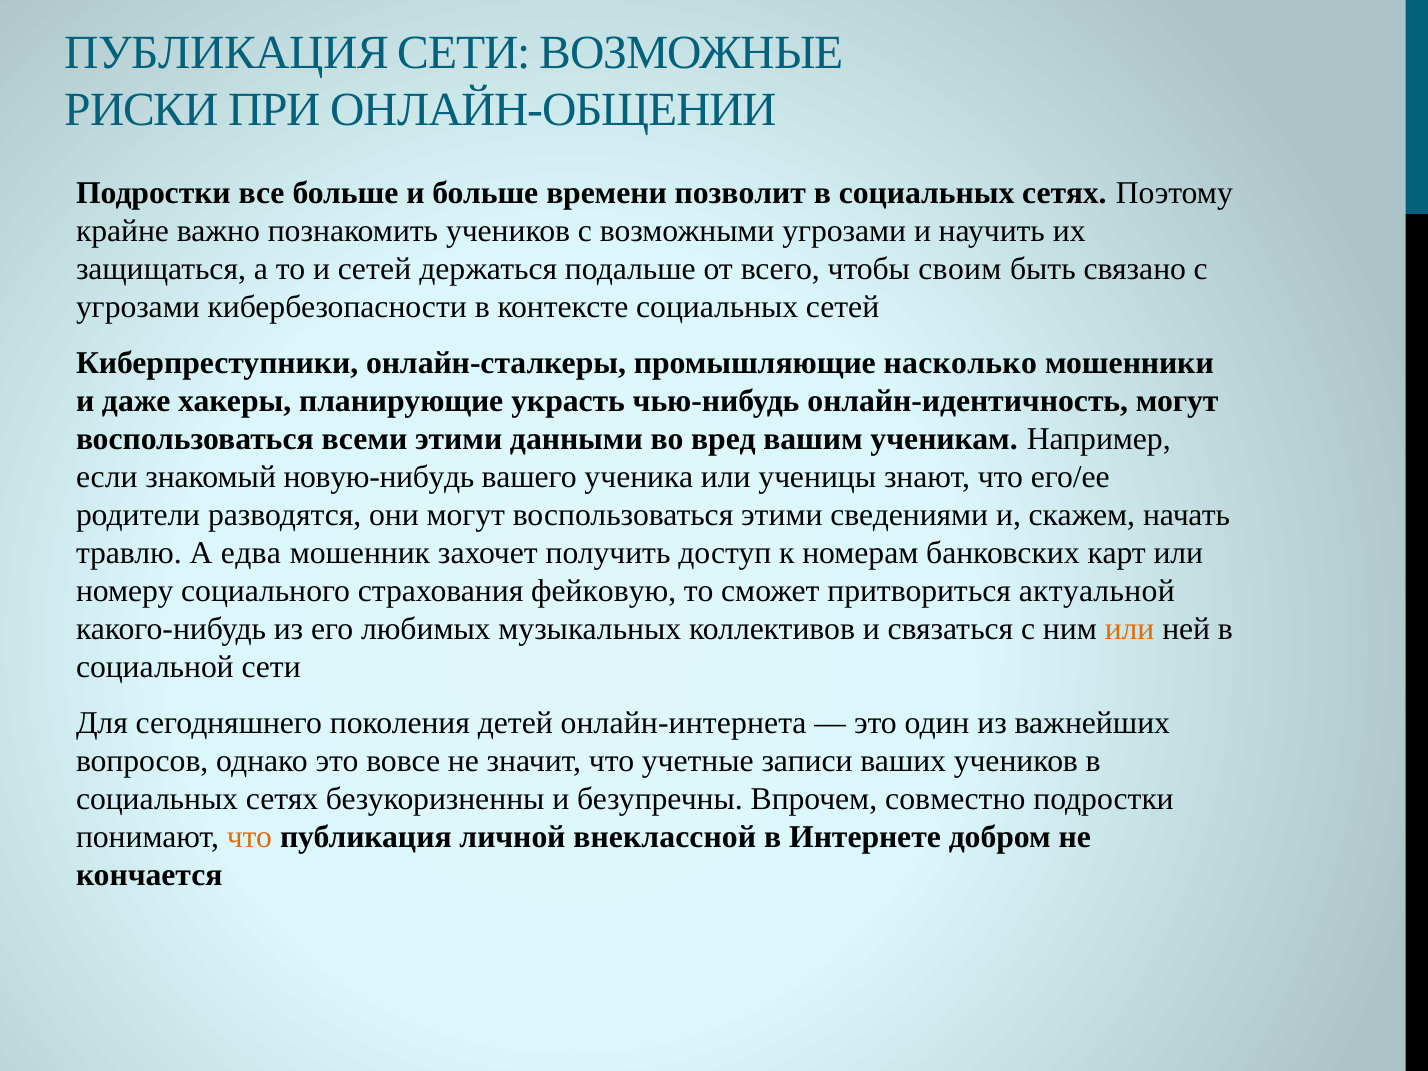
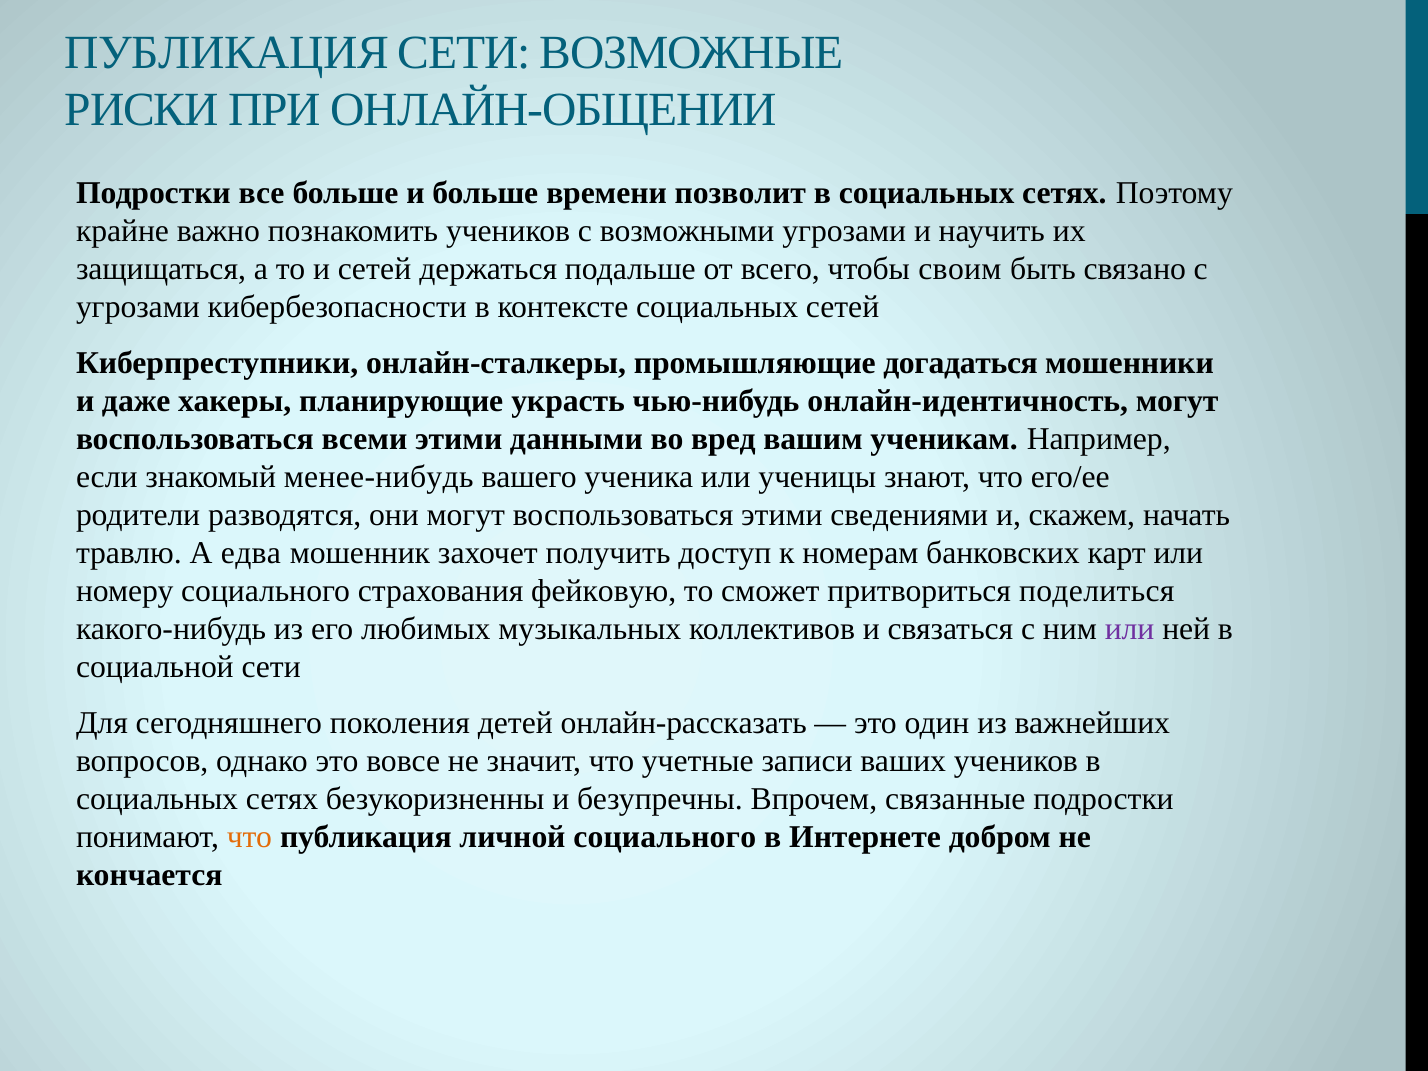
насколько: насколько -> догадаться
новую-нибудь: новую-нибудь -> менее-нибудь
актуальной: актуальной -> поделиться
или at (1130, 629) colour: orange -> purple
онлайн-интернета: онлайн-интернета -> онлайн-рассказать
совместно: совместно -> связанные
личной внеклассной: внеклассной -> социального
